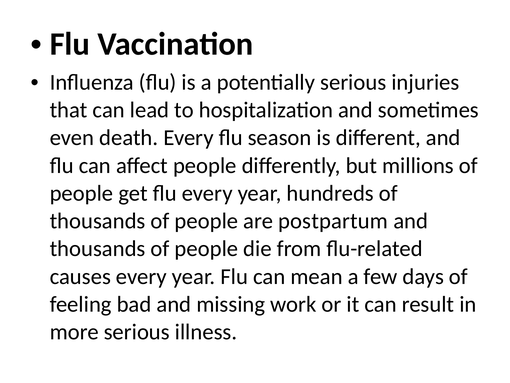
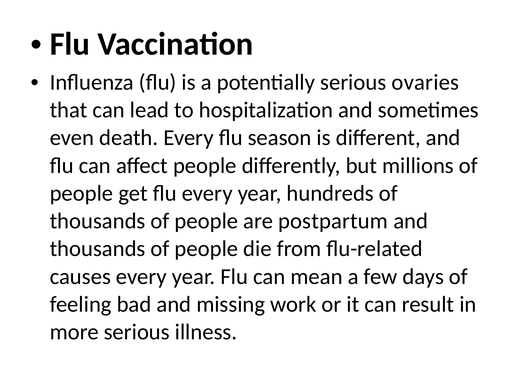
injuries: injuries -> ovaries
